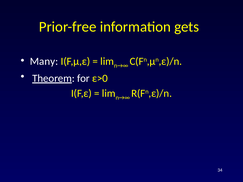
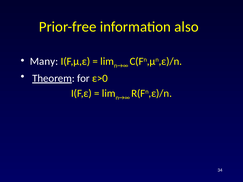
gets: gets -> also
